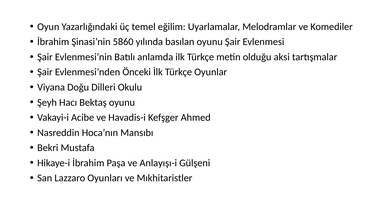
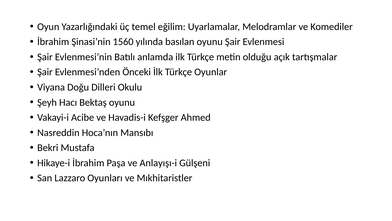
5860: 5860 -> 1560
aksi: aksi -> açık
